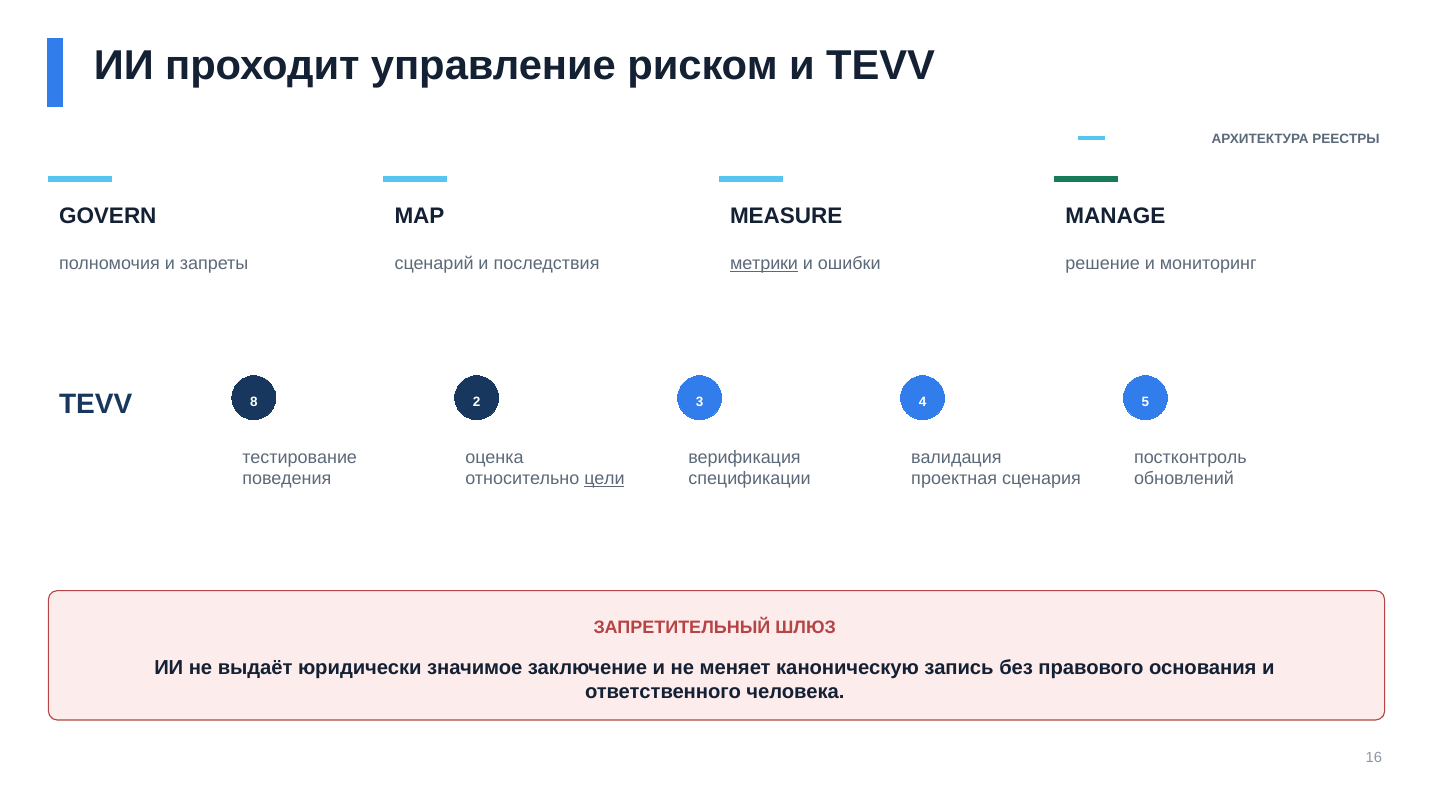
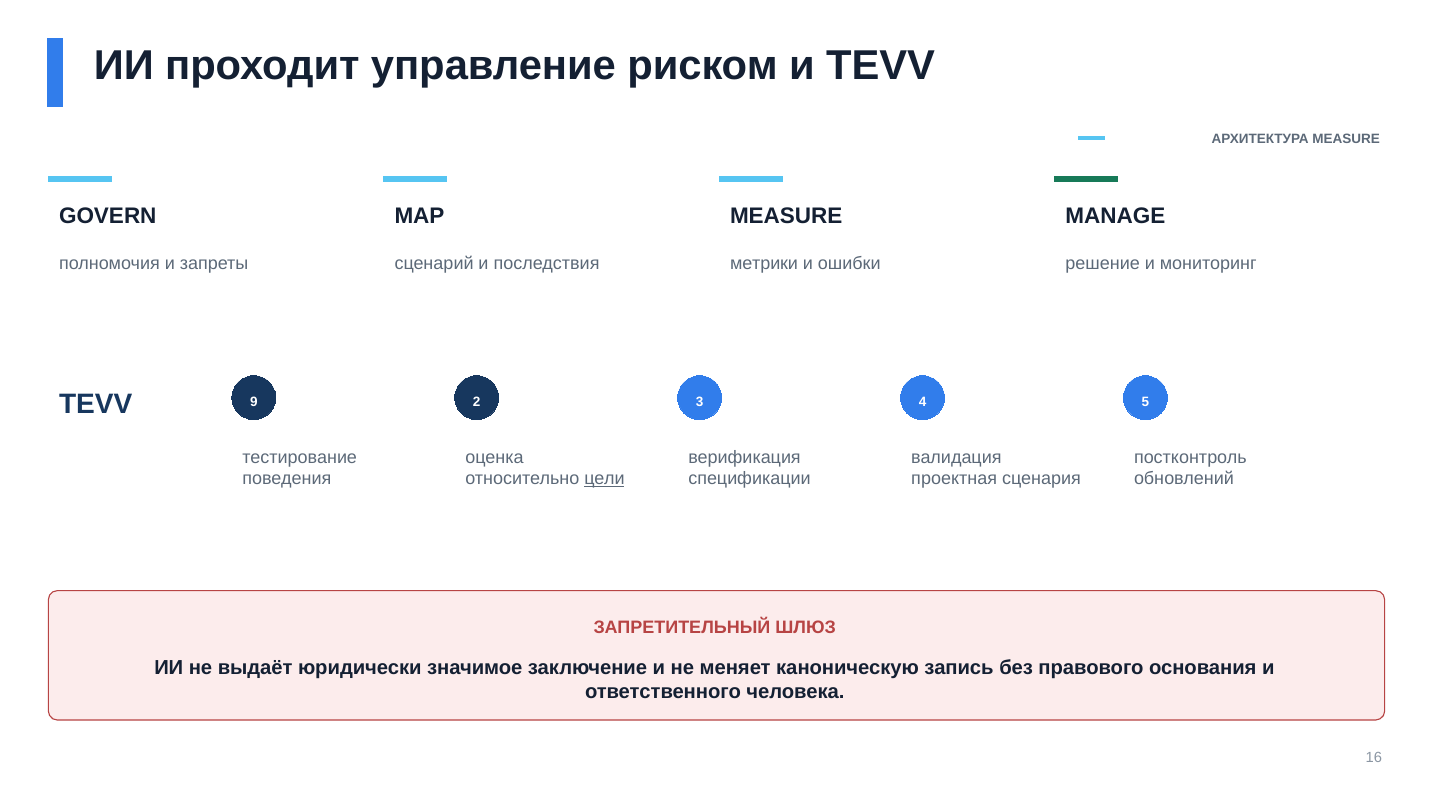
АРХИТЕКТУРА РЕЕСТРЫ: РЕЕСТРЫ -> MEASURE
метрики underline: present -> none
8: 8 -> 9
